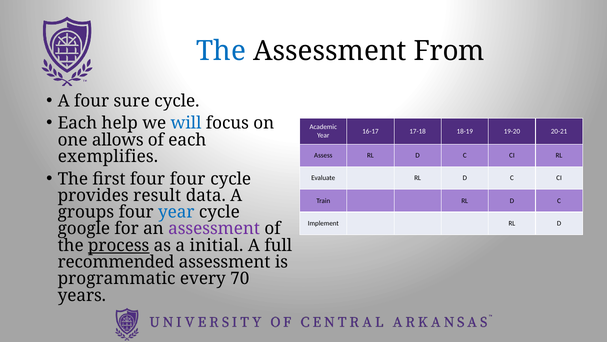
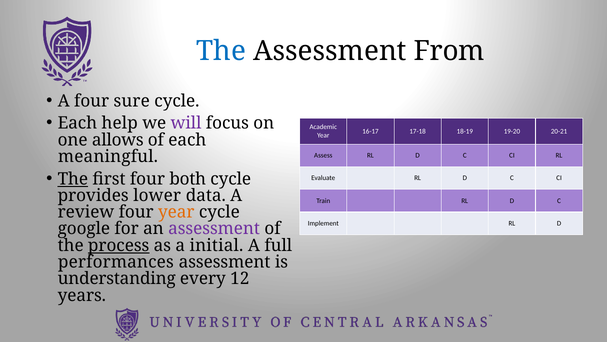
will colour: blue -> purple
exemplifies: exemplifies -> meaningful
The at (73, 179) underline: none -> present
four four: four -> both
result: result -> lower
groups: groups -> review
year at (176, 212) colour: blue -> orange
recommended: recommended -> performances
programmatic: programmatic -> understanding
70: 70 -> 12
